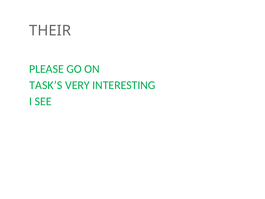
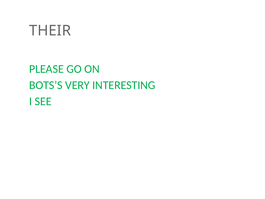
TASK’S: TASK’S -> BOTS’S
